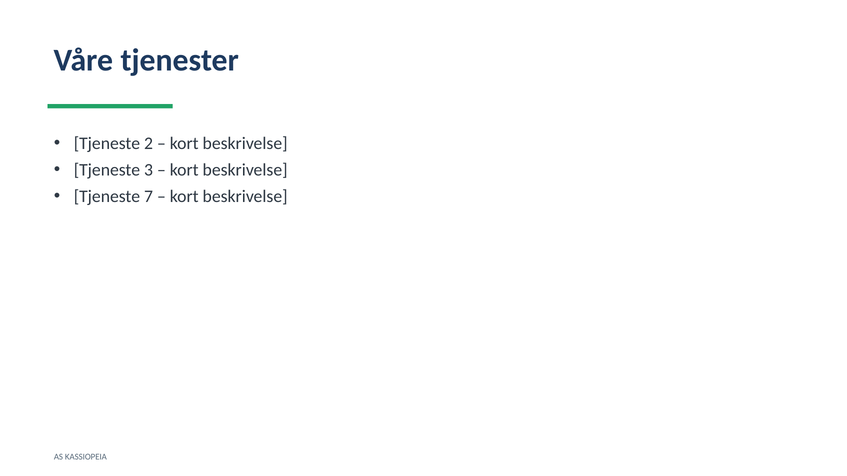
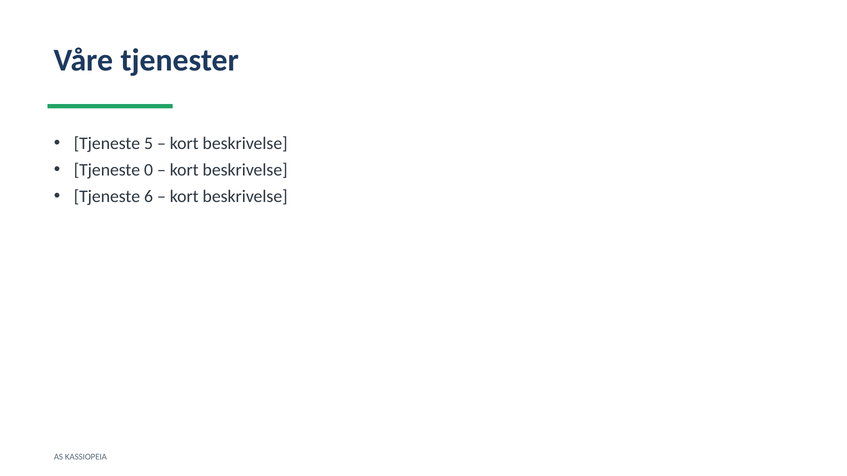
2: 2 -> 5
3: 3 -> 0
7: 7 -> 6
